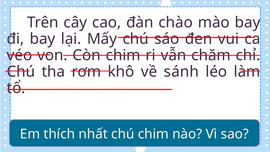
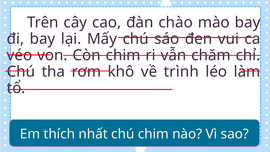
sánh: sánh -> trình
